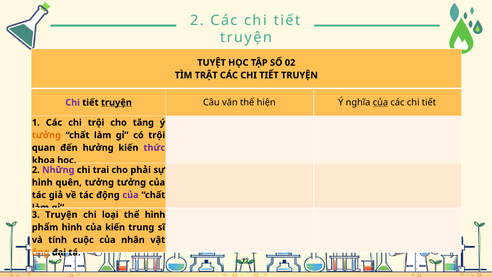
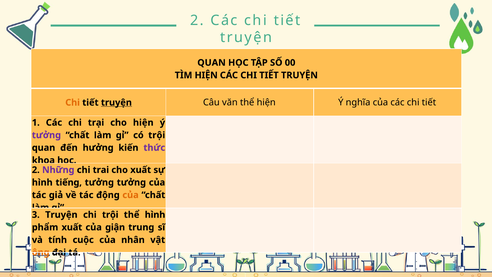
TUYỆT at (212, 63): TUYỆT -> QUAN
02: 02 -> 00
TÌM TRẬT: TRẬT -> HIỆN
Chi at (73, 102) colour: purple -> orange
của at (380, 102) underline: present -> none
chi trội: trội -> trại
cho tăng: tăng -> hiện
tưởng at (46, 135) colour: orange -> purple
cho phải: phải -> xuất
quên: quên -> tiếng
của at (131, 195) colour: purple -> orange
chi loại: loại -> trội
phẩm hình: hình -> xuất
của kiến: kiến -> giận
